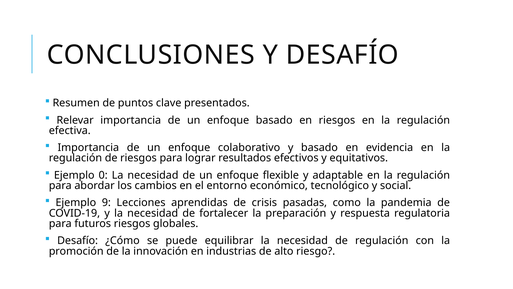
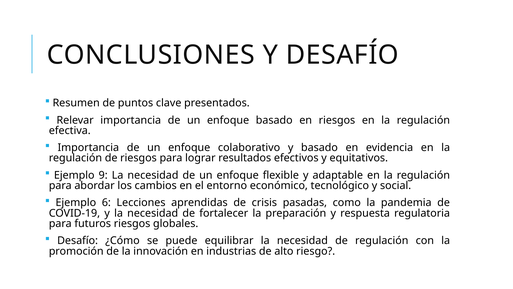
0: 0 -> 9
9: 9 -> 6
